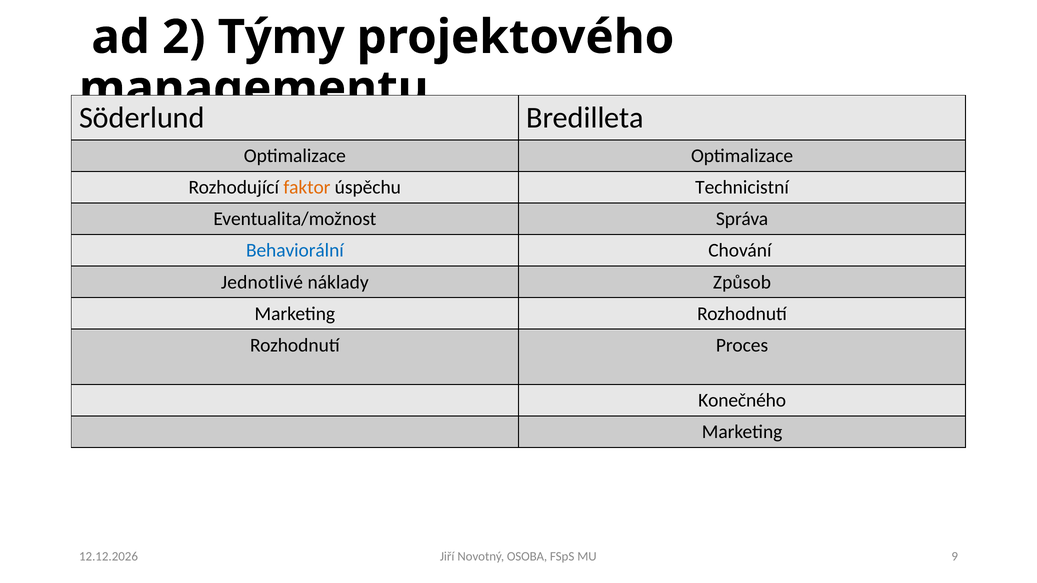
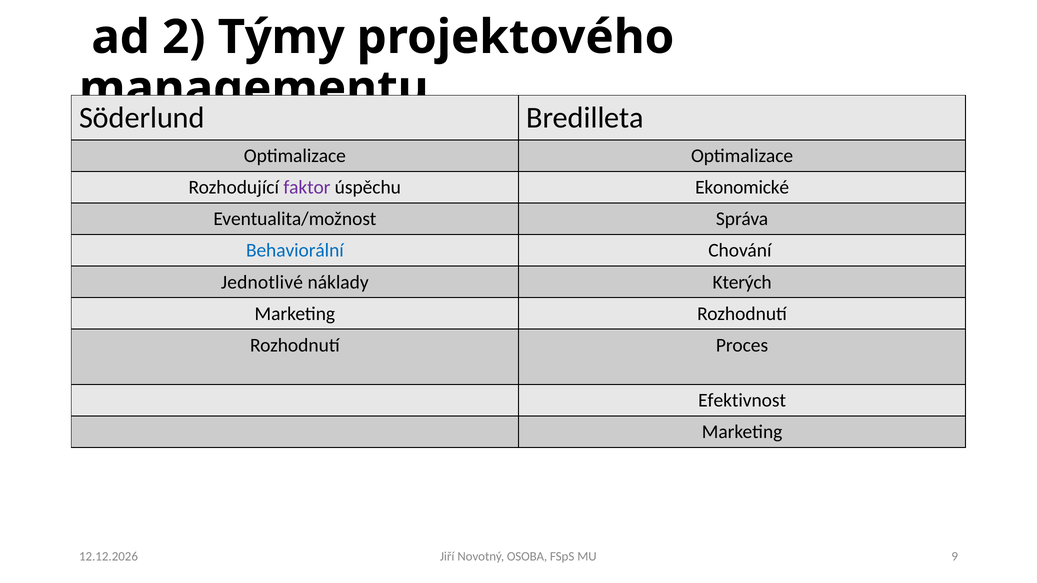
faktor colour: orange -> purple
Technicistní: Technicistní -> Ekonomické
Způsob: Způsob -> Kterých
Konečného: Konečného -> Efektivnost
